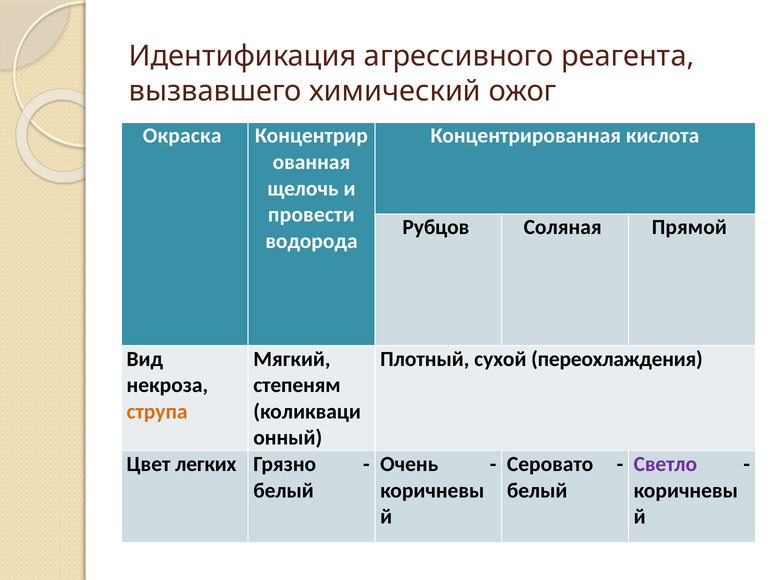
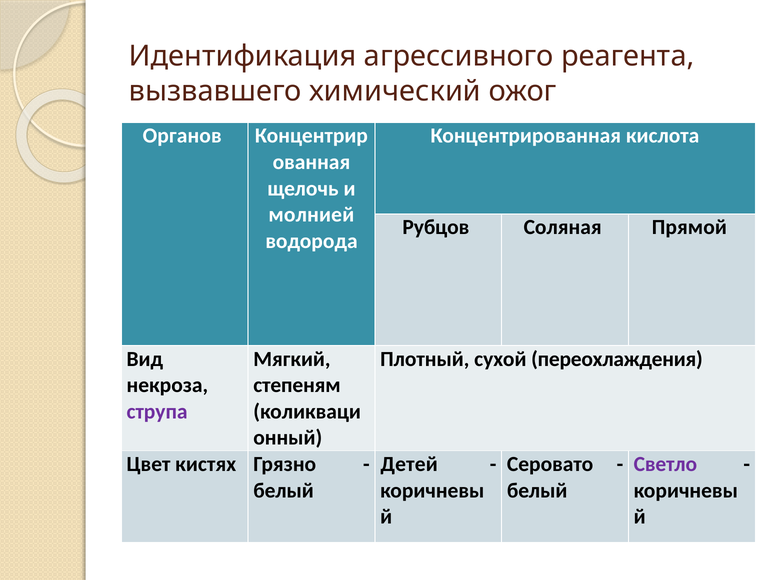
Окраска: Окраска -> Органов
провести: провести -> молнией
струпа colour: orange -> purple
легких: легких -> кистях
Очень: Очень -> Детей
